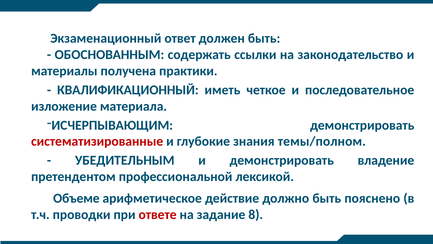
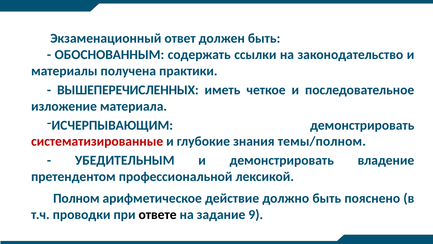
КВАЛИФИКАЦИОННЫЙ: КВАЛИФИКАЦИОННЫЙ -> ВЫШЕПЕРЕЧИСЛЕННЫХ
Объеме: Объеме -> Полном
ответе colour: red -> black
8: 8 -> 9
